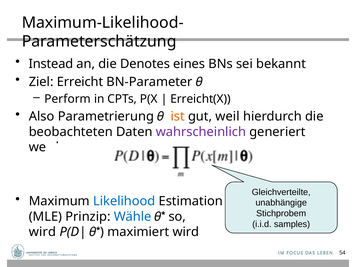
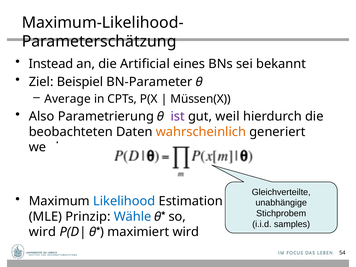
Denotes: Denotes -> Artificial
Erreicht: Erreicht -> Beispiel
Perform: Perform -> Average
Erreicht(X: Erreicht(X -> Müssen(X
ist colour: orange -> purple
wahrscheinlich colour: purple -> orange
